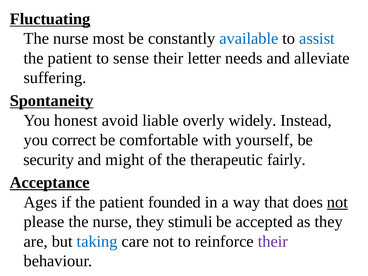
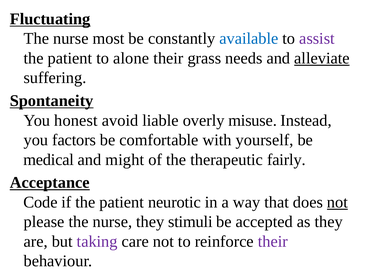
assist colour: blue -> purple
sense: sense -> alone
letter: letter -> grass
alleviate underline: none -> present
widely: widely -> misuse
correct: correct -> factors
security: security -> medical
Ages: Ages -> Code
founded: founded -> neurotic
taking colour: blue -> purple
